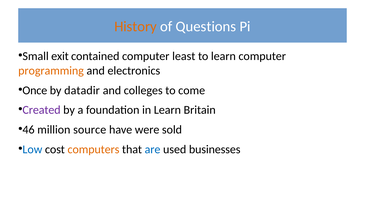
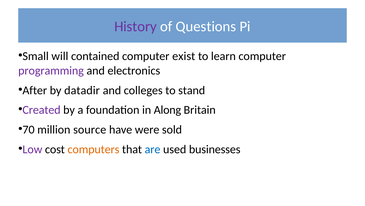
History colour: orange -> purple
exit: exit -> will
least: least -> exist
programming colour: orange -> purple
Once: Once -> After
come: come -> stand
in Learn: Learn -> Along
46: 46 -> 70
Low colour: blue -> purple
